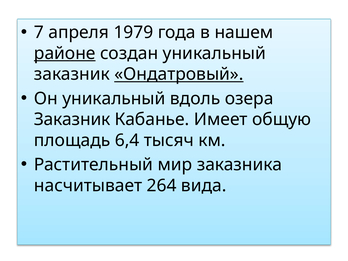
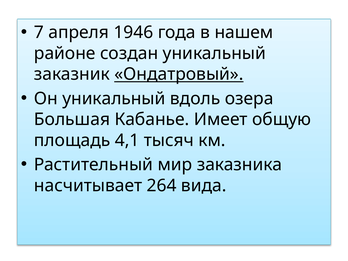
1979: 1979 -> 1946
районе underline: present -> none
Заказник at (72, 119): Заказник -> Большая
6,4: 6,4 -> 4,1
